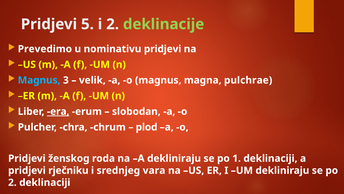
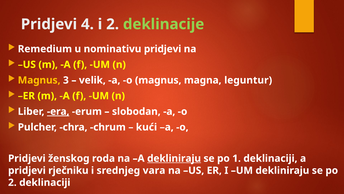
5: 5 -> 4
Prevedimo: Prevedimo -> Remedium
Magnus at (39, 80) colour: light blue -> yellow
pulchrae: pulchrae -> leguntur
plod: plod -> kući
dekliniraju at (174, 158) underline: none -> present
